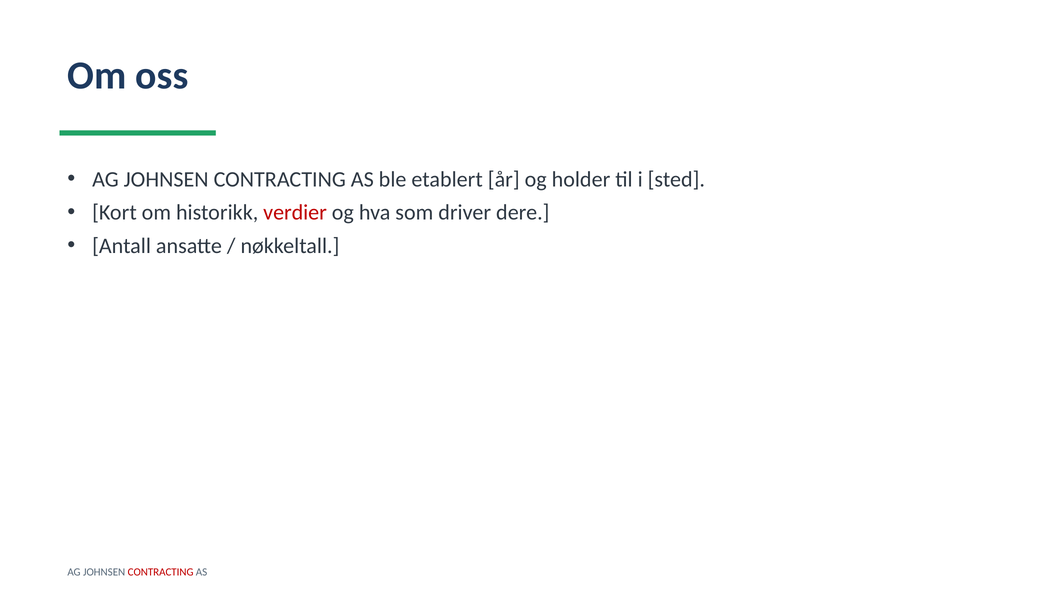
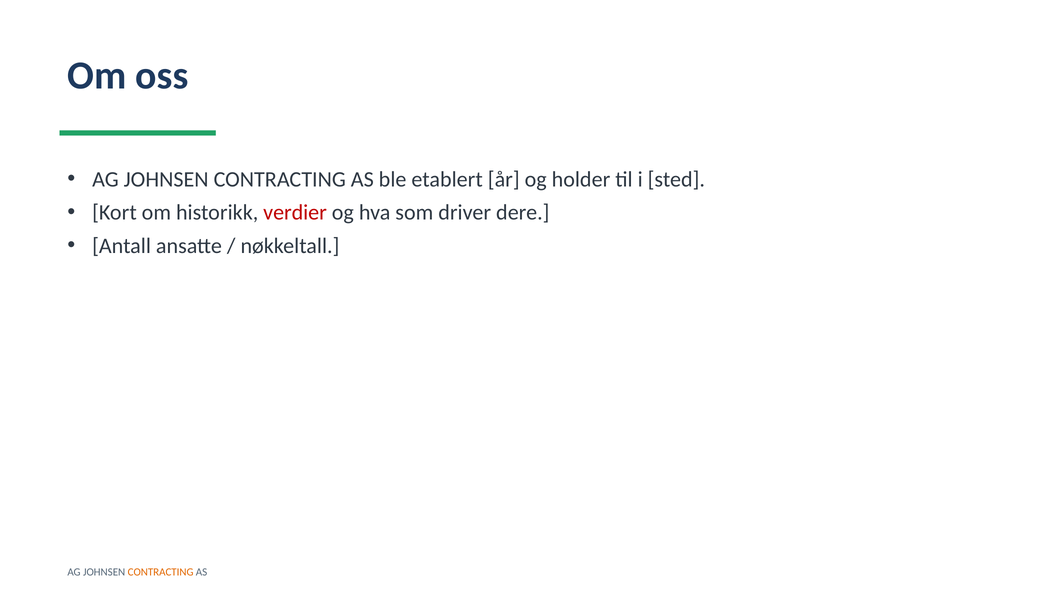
CONTRACTING at (161, 572) colour: red -> orange
